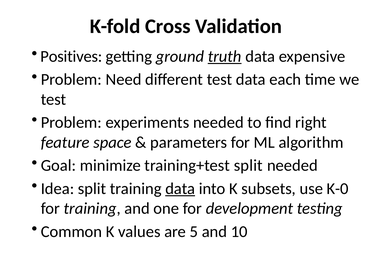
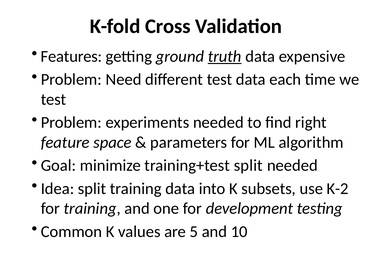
Positives: Positives -> Features
data at (180, 189) underline: present -> none
K-0: K-0 -> K-2
